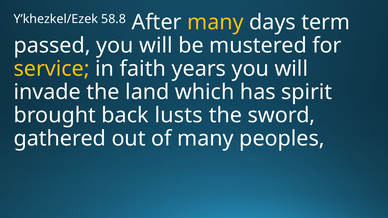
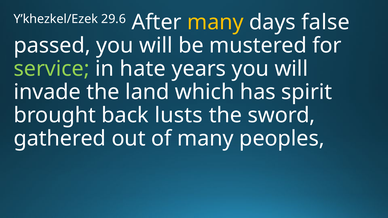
58.8: 58.8 -> 29.6
term: term -> false
service colour: yellow -> light green
faith: faith -> hate
